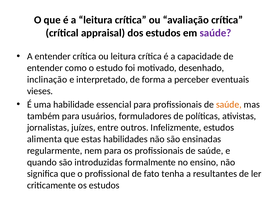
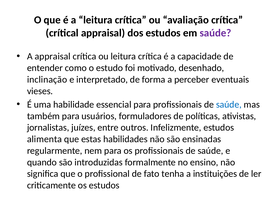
A entender: entender -> appraisal
saúde at (229, 104) colour: orange -> blue
resultantes: resultantes -> instituições
